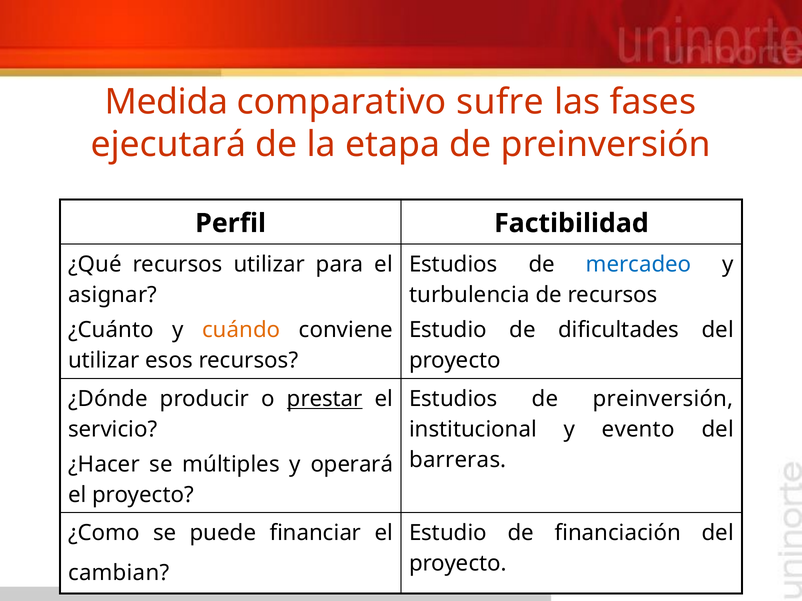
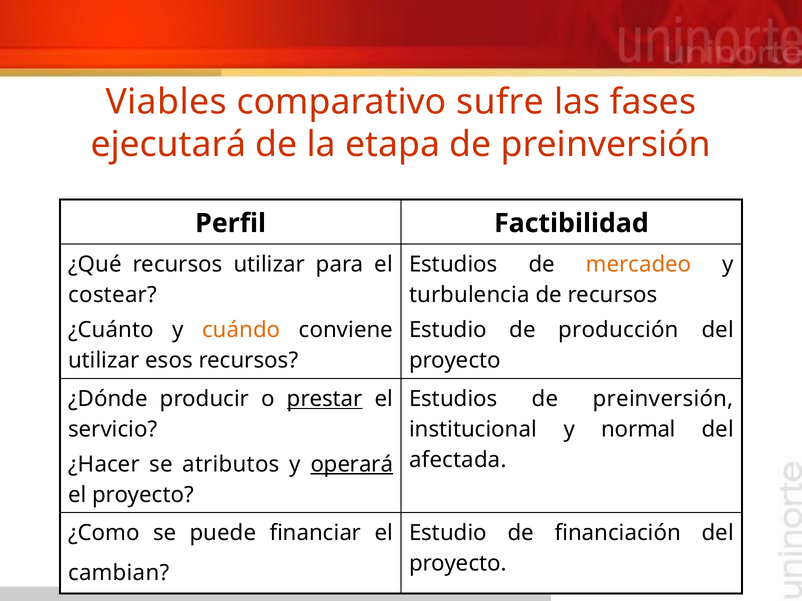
Medida: Medida -> Viables
mercadeo colour: blue -> orange
asignar: asignar -> costear
dificultades: dificultades -> producción
evento: evento -> normal
barreras: barreras -> afectada
múltiples: múltiples -> atributos
operará underline: none -> present
